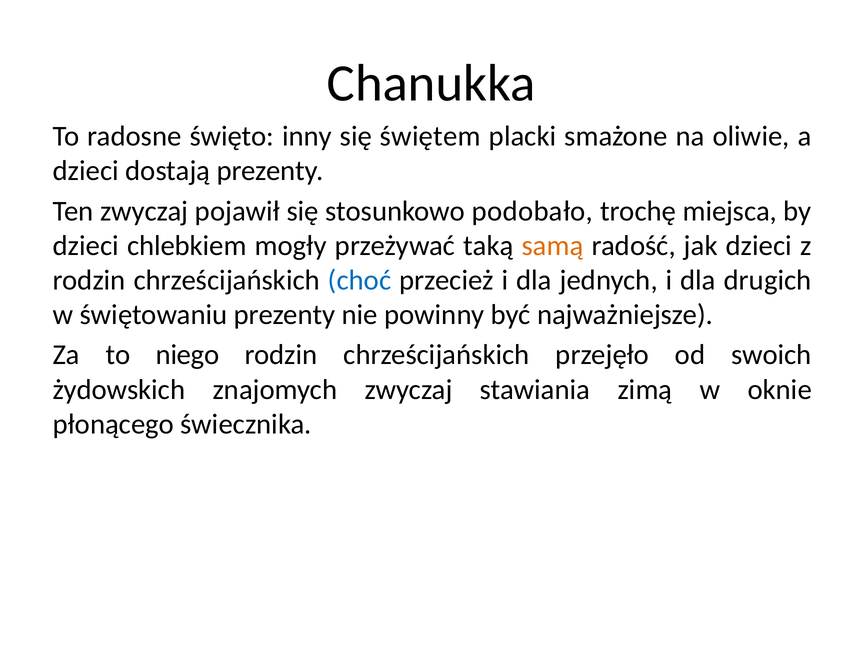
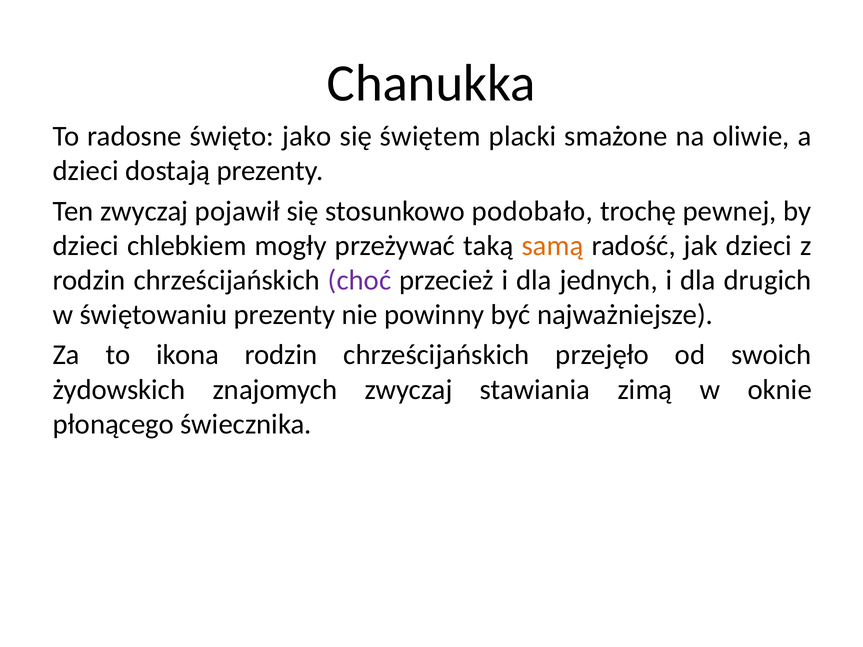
inny: inny -> jako
miejsca: miejsca -> pewnej
choć colour: blue -> purple
niego: niego -> ikona
